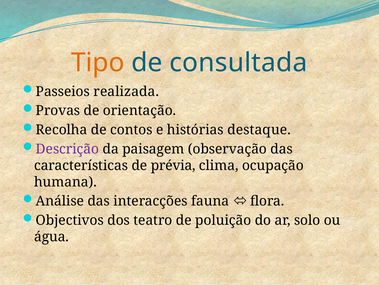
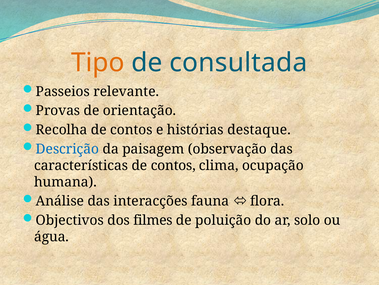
realizada: realizada -> relevante
Descrição colour: purple -> blue
características de prévia: prévia -> contos
teatro: teatro -> filmes
